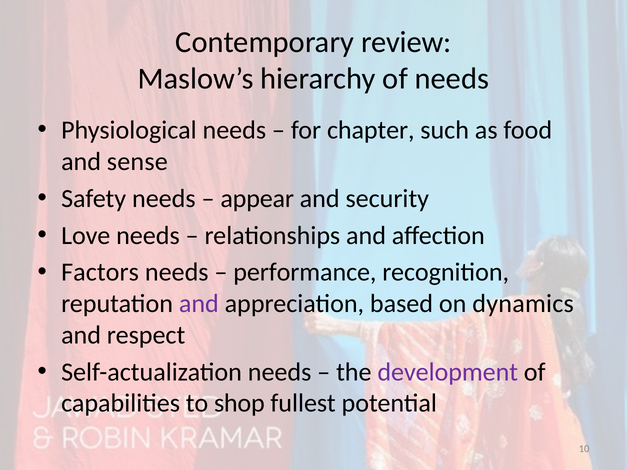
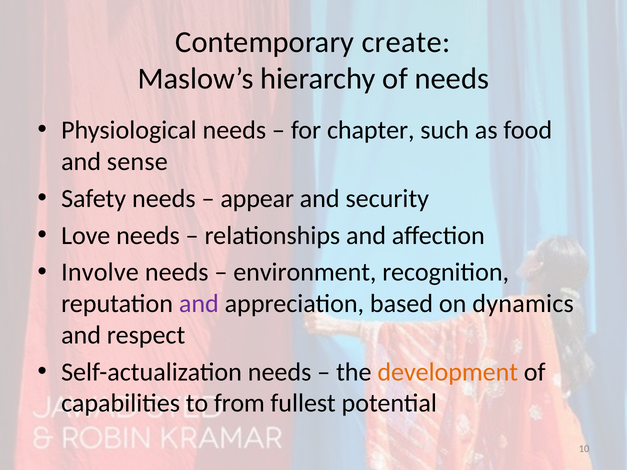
review: review -> create
Factors: Factors -> Involve
performance: performance -> environment
development colour: purple -> orange
shop: shop -> from
